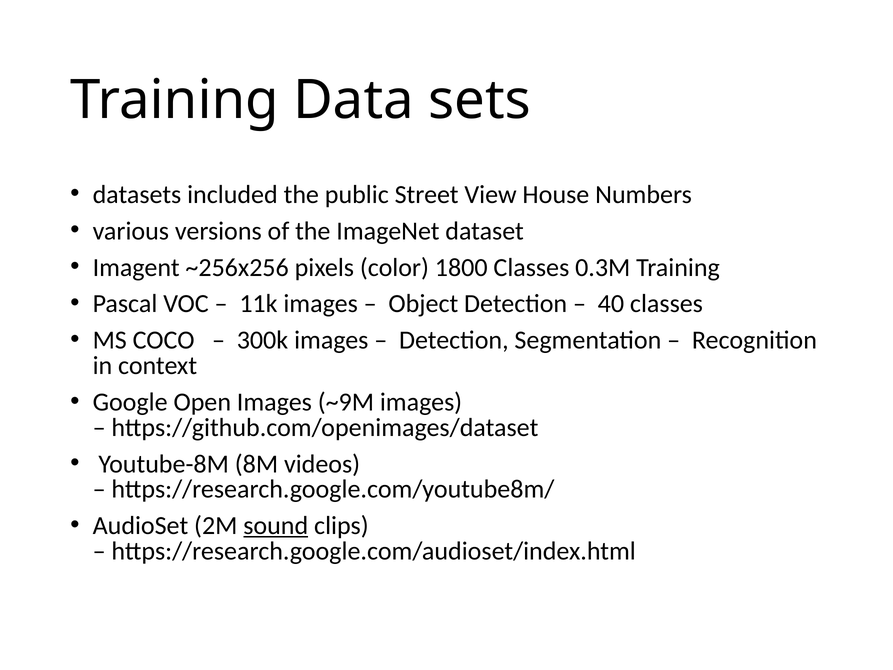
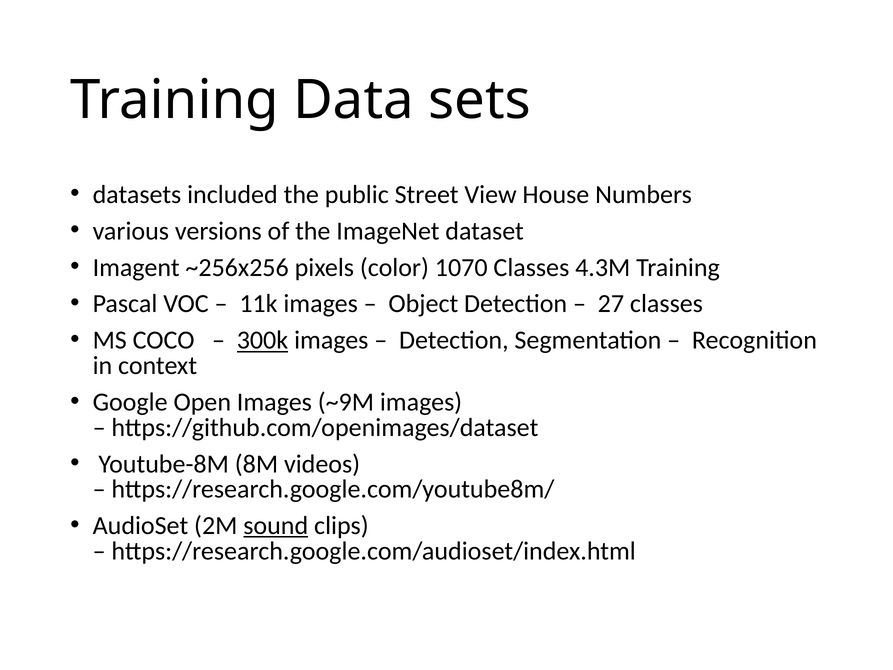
1800: 1800 -> 1070
0.3M: 0.3M -> 4.3M
40: 40 -> 27
300k underline: none -> present
